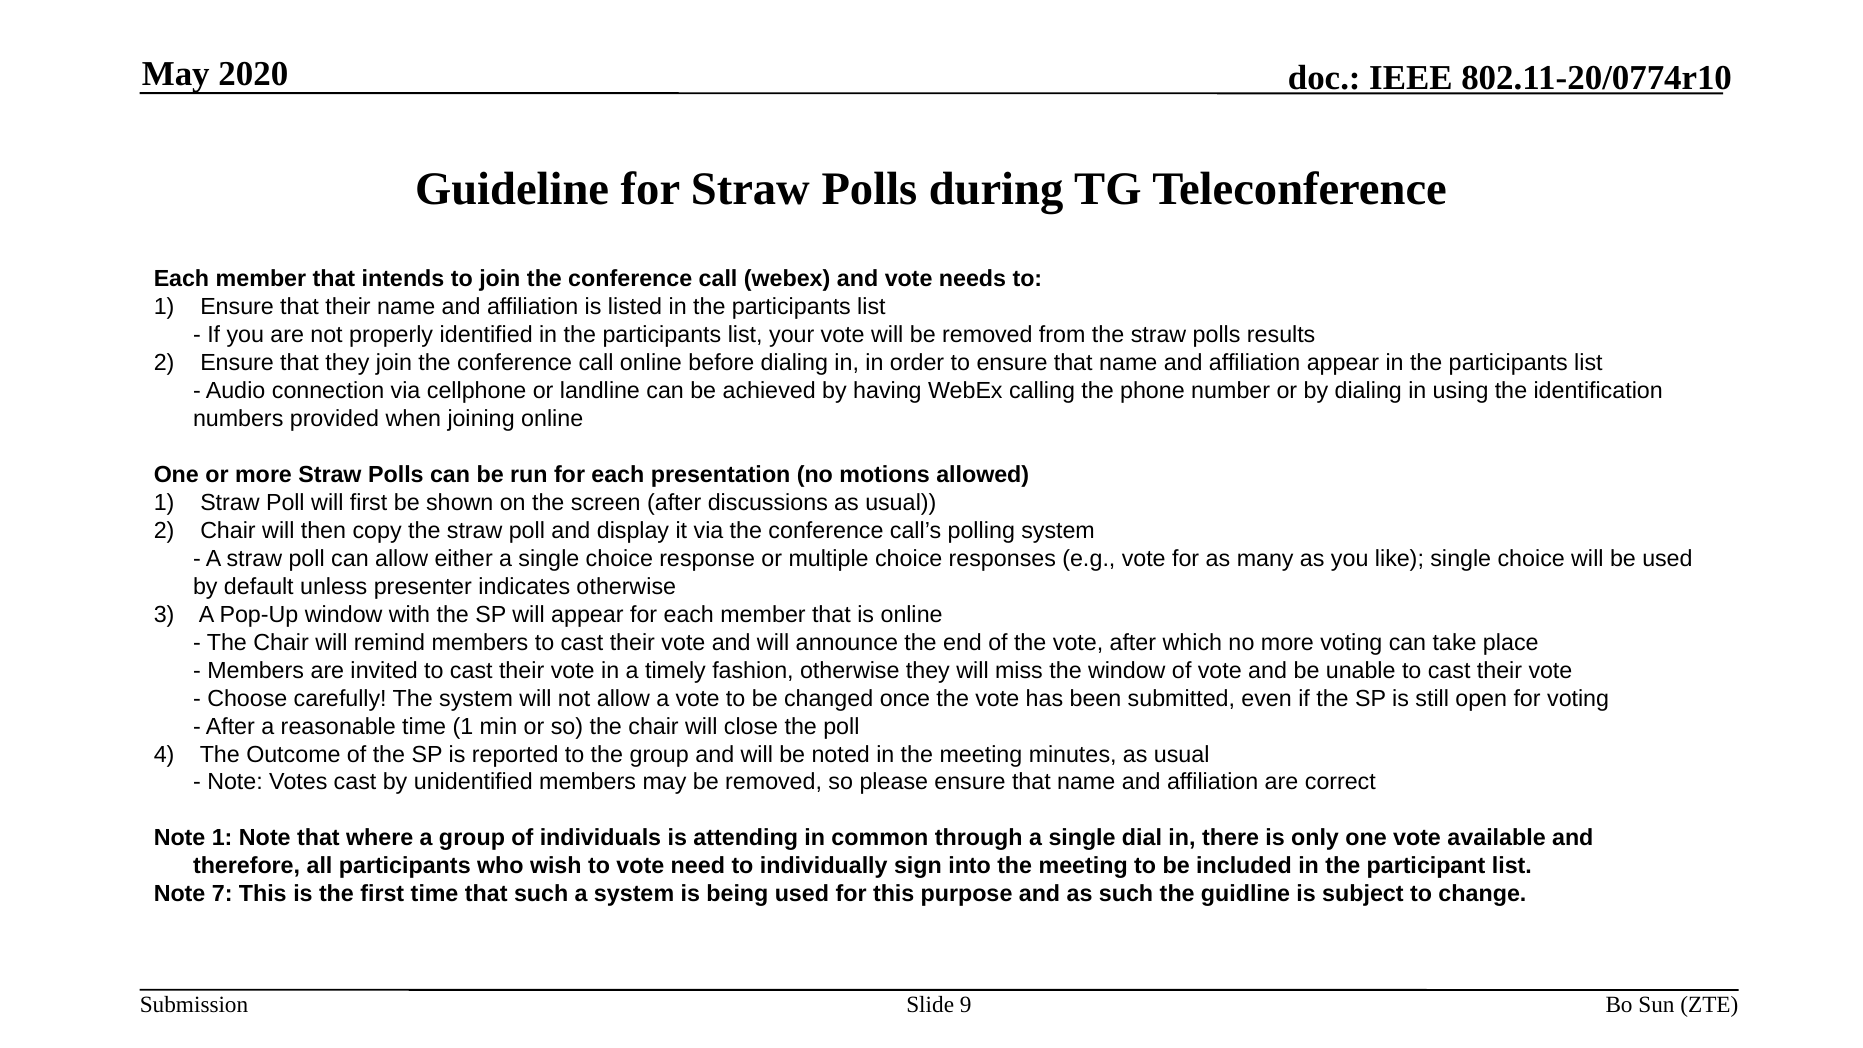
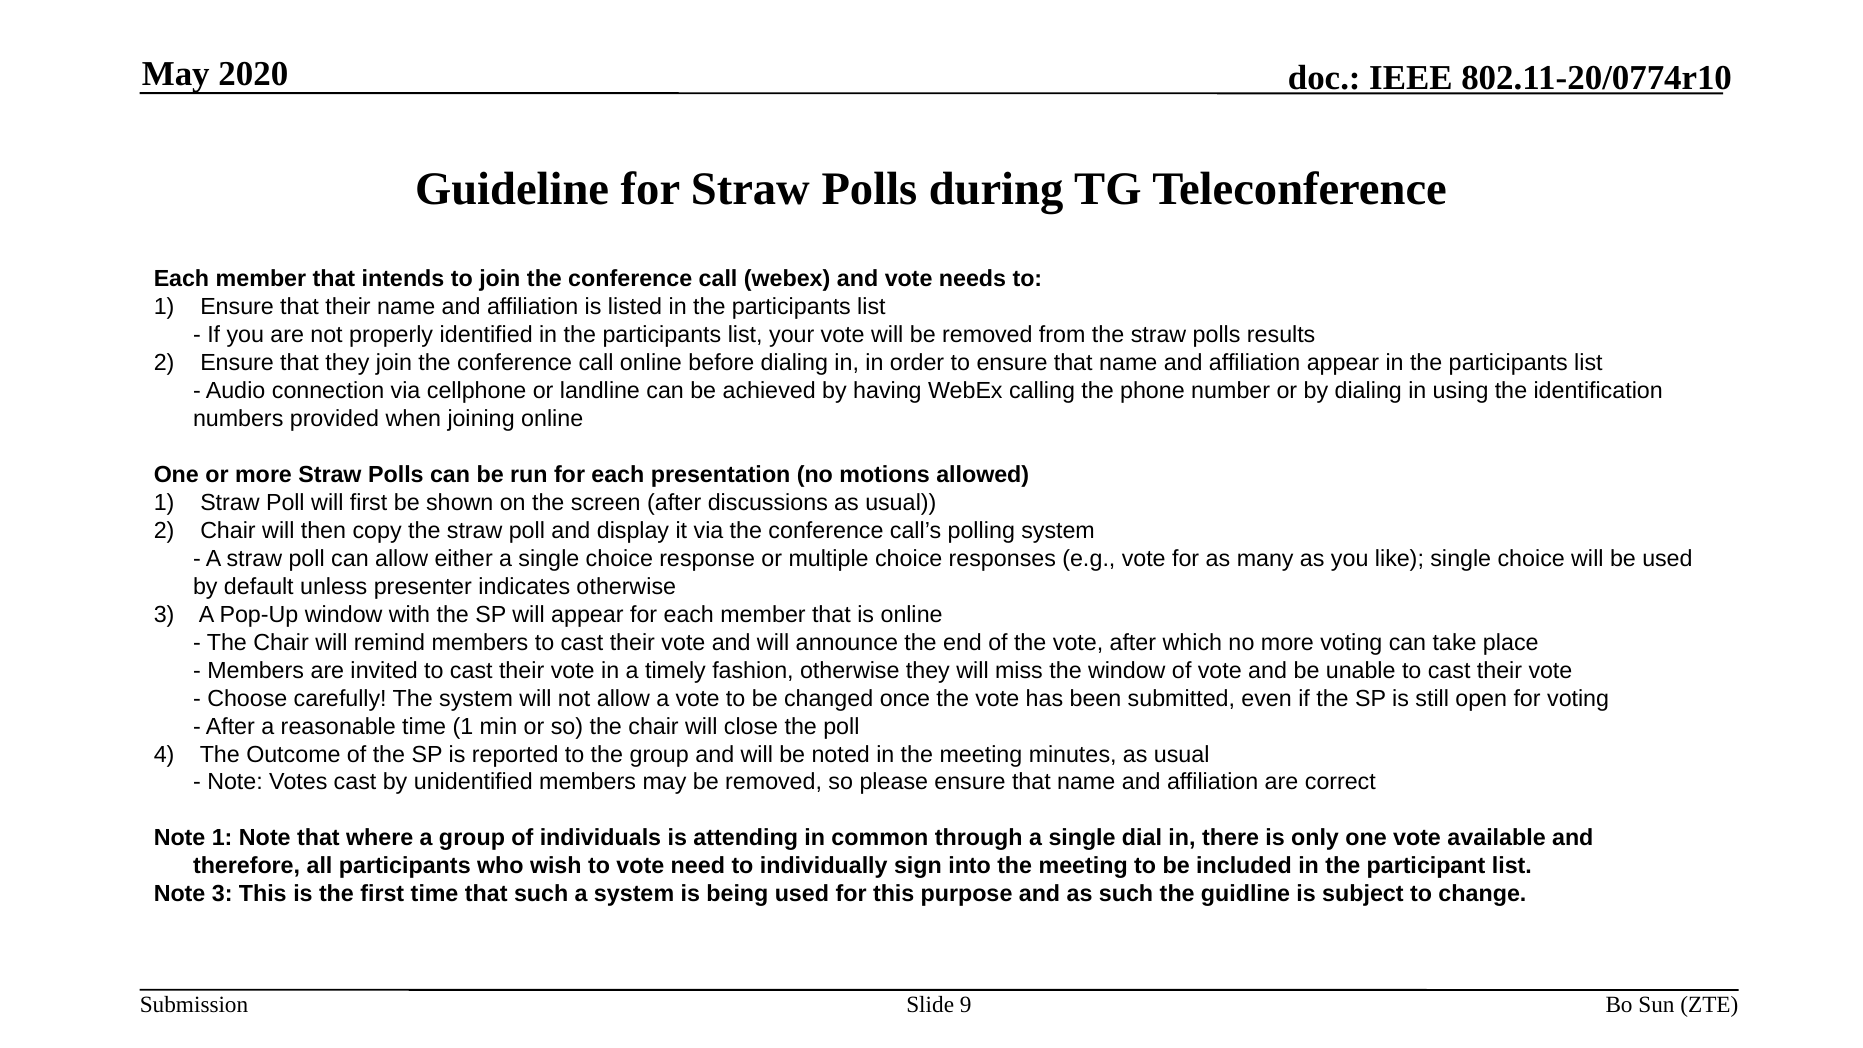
Note 7: 7 -> 3
